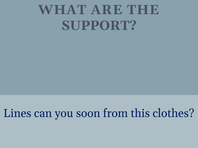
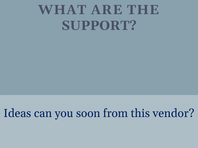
Lines: Lines -> Ideas
clothes: clothes -> vendor
